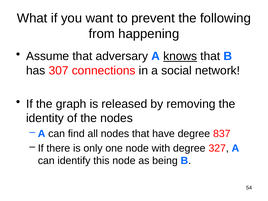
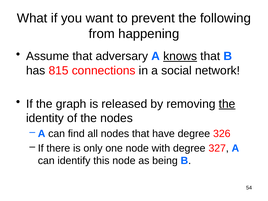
307: 307 -> 815
the at (227, 104) underline: none -> present
837: 837 -> 326
